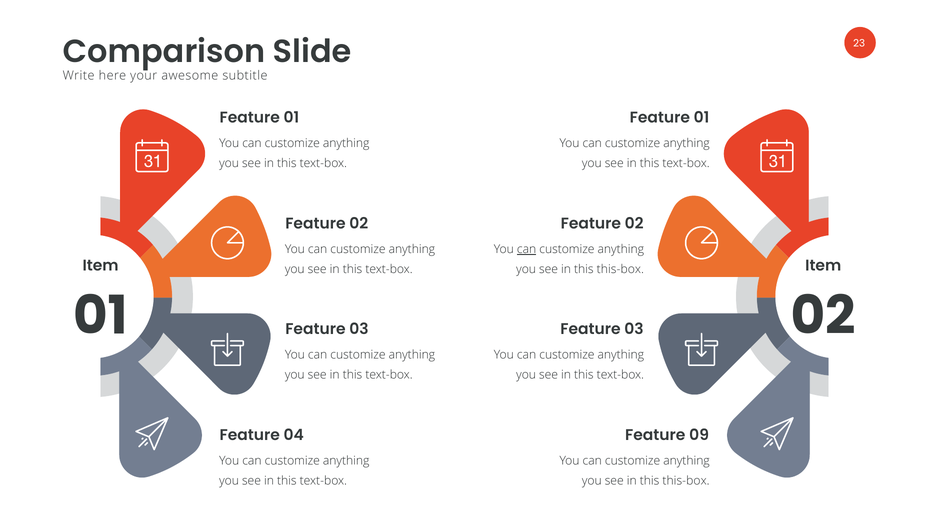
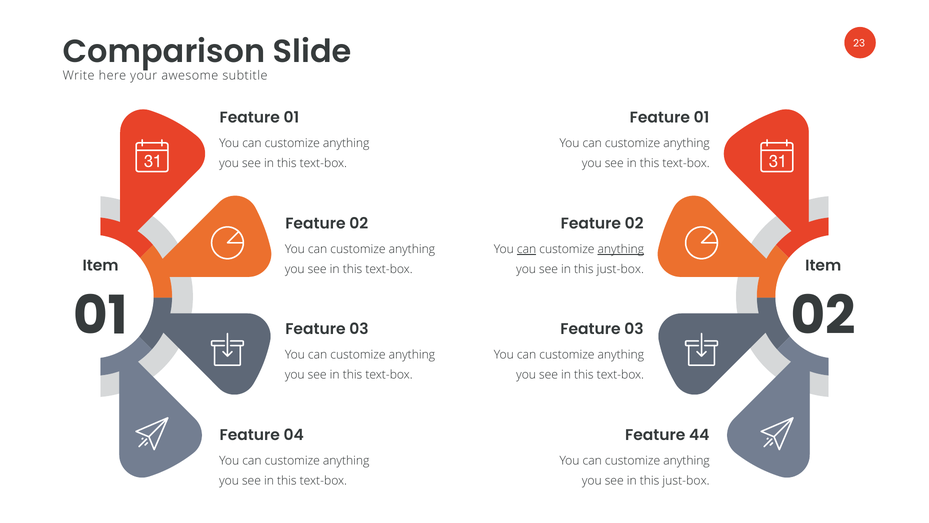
anything at (621, 249) underline: none -> present
this-box at (620, 269): this-box -> just-box
09: 09 -> 44
this-box at (686, 480): this-box -> just-box
